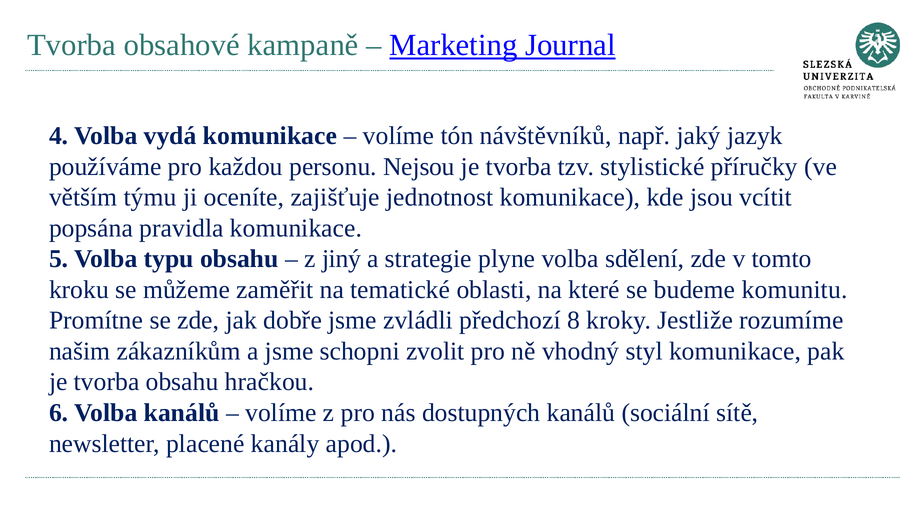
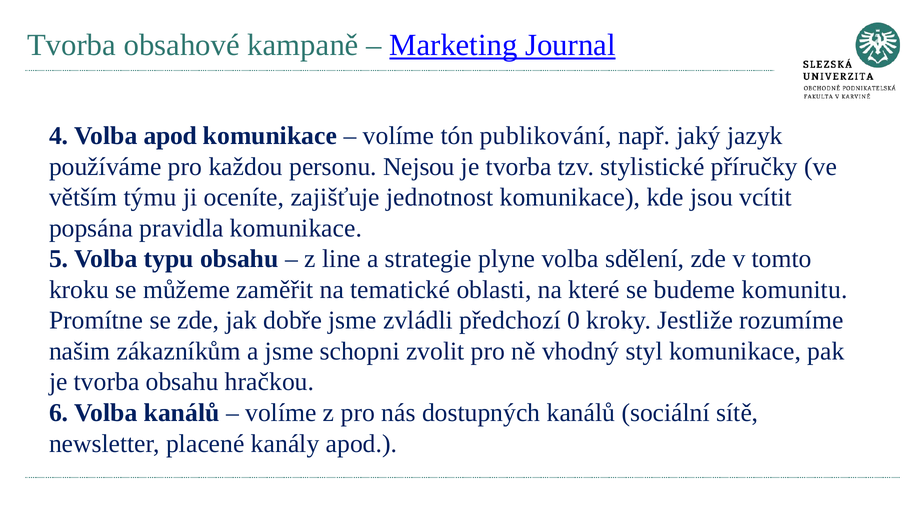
Volba vydá: vydá -> apod
návštěvníků: návštěvníků -> publikování
jiný: jiný -> line
8: 8 -> 0
